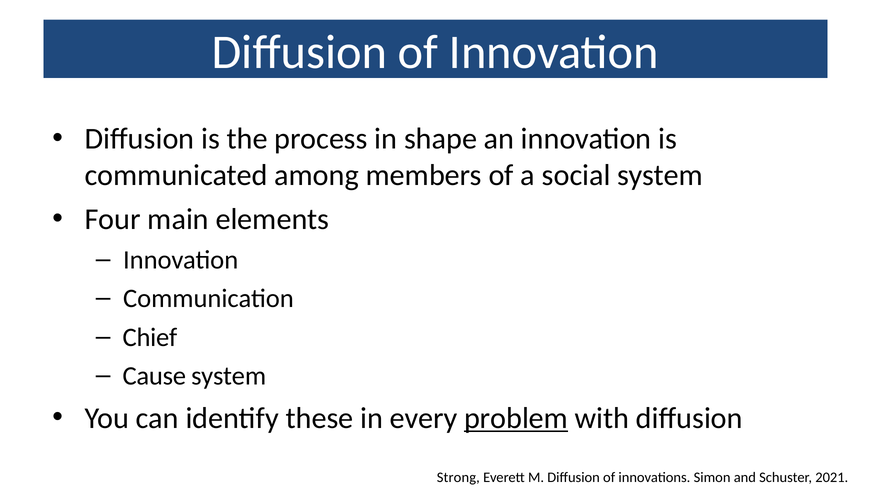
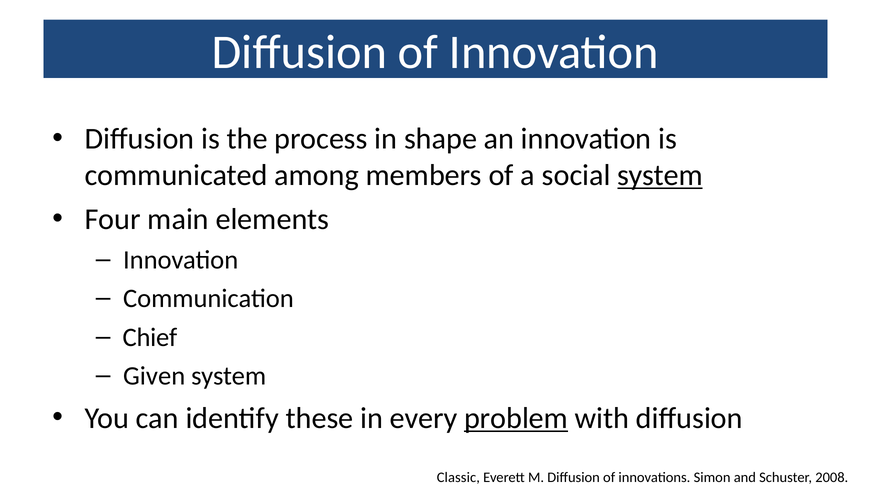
system at (660, 175) underline: none -> present
Cause: Cause -> Given
Strong: Strong -> Classic
2021: 2021 -> 2008
